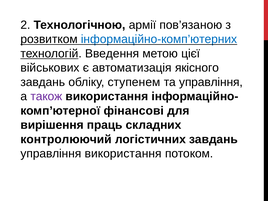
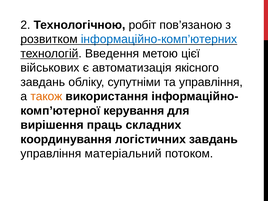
армії: армії -> робіт
ступенем: ступенем -> супутніми
також colour: purple -> orange
фінансові: фінансові -> керування
контролюючий: контролюючий -> координування
управління використання: використання -> матеріальний
